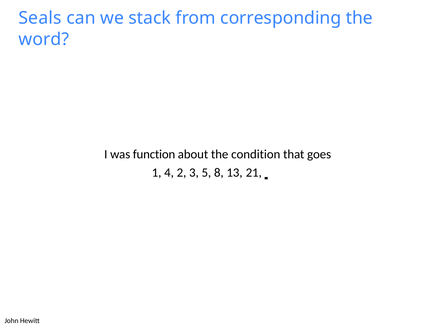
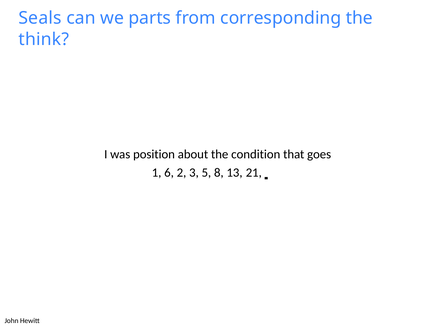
stack: stack -> parts
word: word -> think
function: function -> position
4: 4 -> 6
